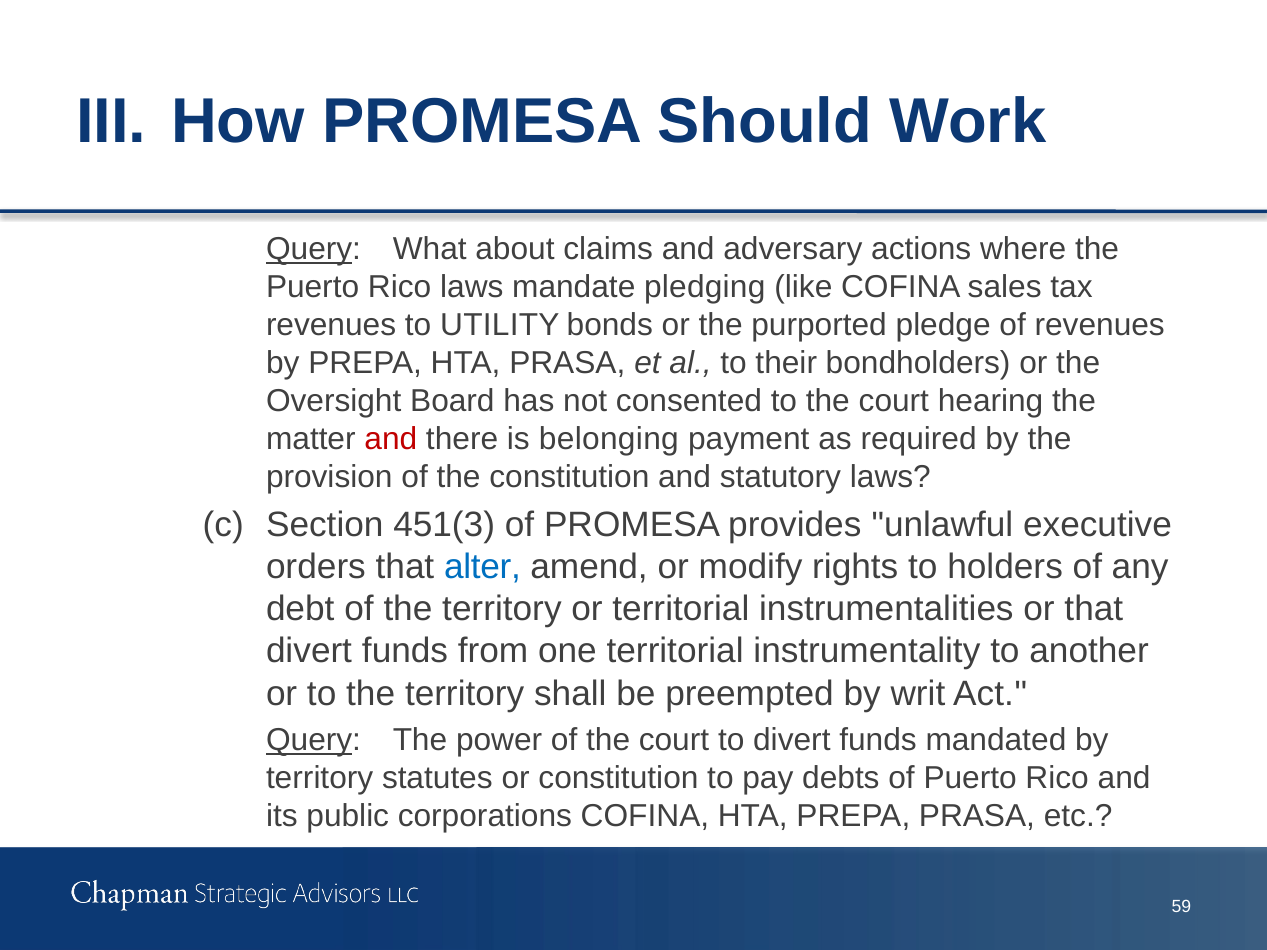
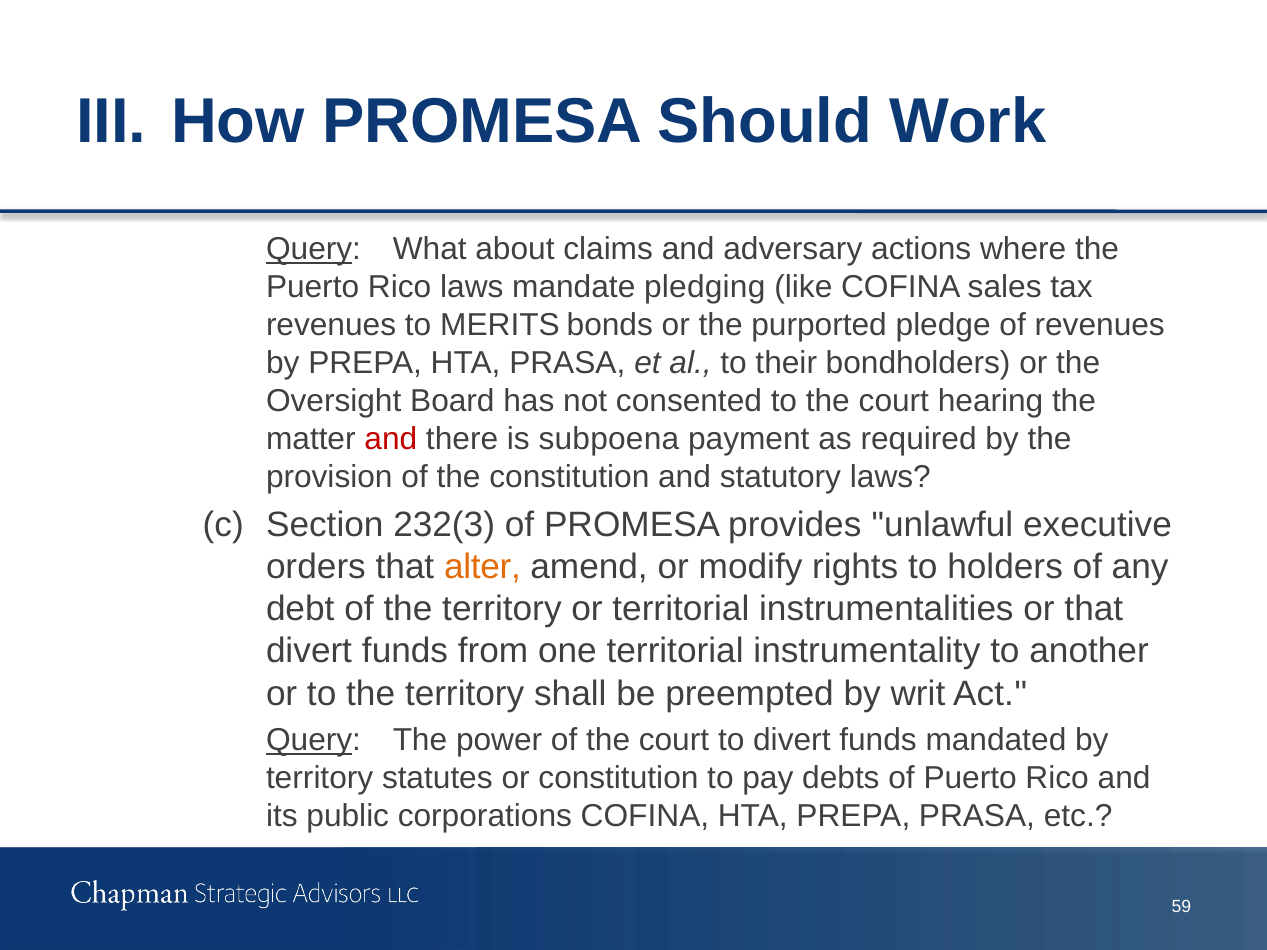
UTILITY: UTILITY -> MERITS
belonging: belonging -> subpoena
451(3: 451(3 -> 232(3
alter colour: blue -> orange
